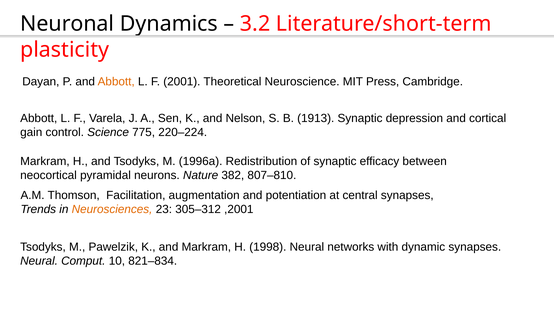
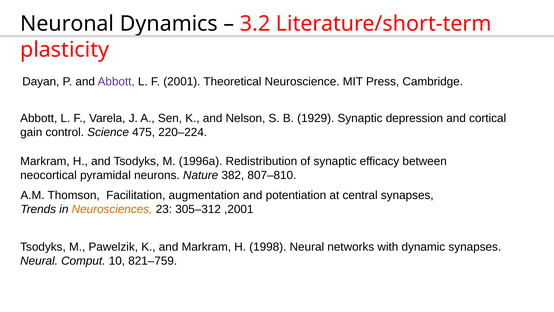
Abbott at (116, 82) colour: orange -> purple
1913: 1913 -> 1929
775: 775 -> 475
821–834: 821–834 -> 821–759
